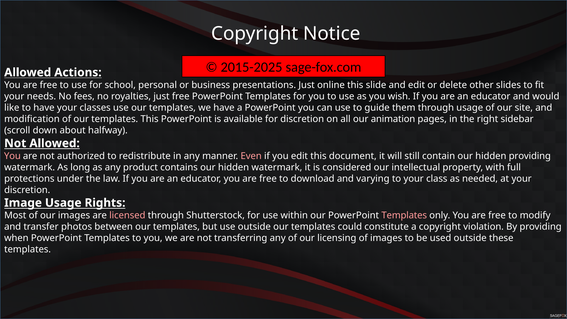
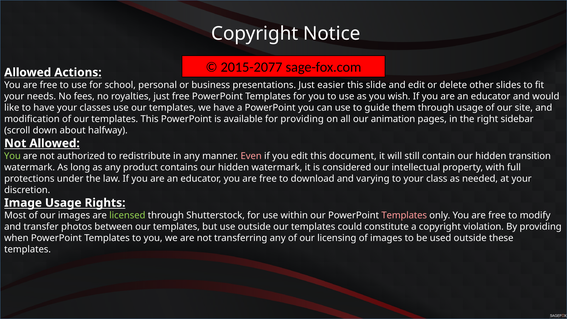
2015-2025: 2015-2025 -> 2015-2077
online: online -> easier
for discretion: discretion -> providing
You at (12, 156) colour: pink -> light green
hidden providing: providing -> transition
licensed colour: pink -> light green
